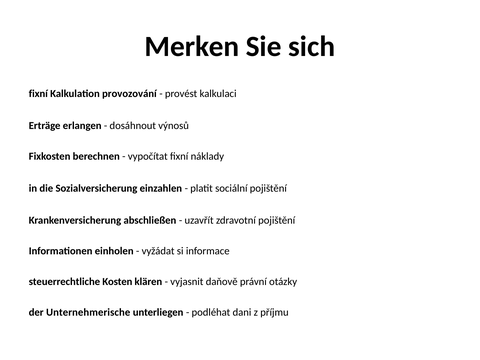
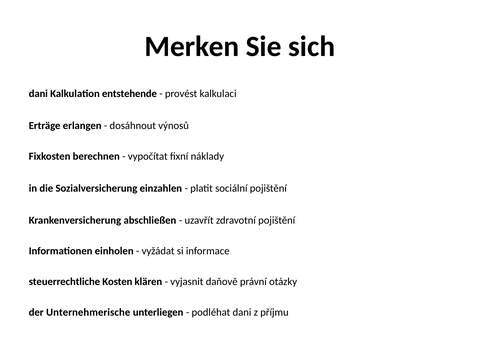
fixní at (38, 94): fixní -> dani
provozování: provozování -> entstehende
